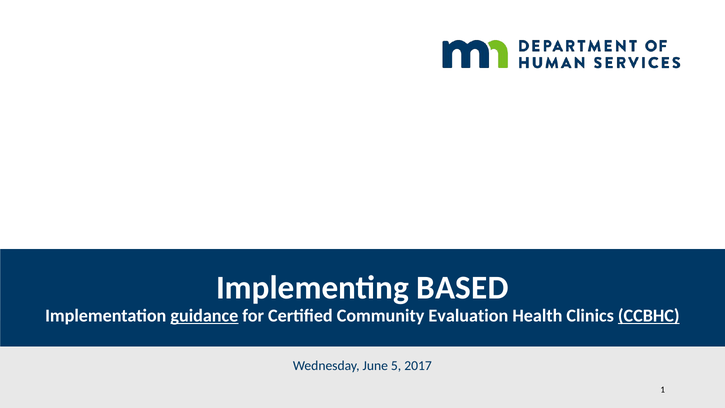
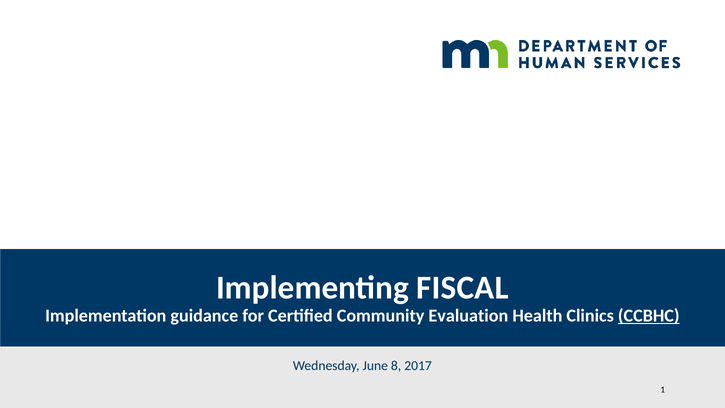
BASED: BASED -> FISCAL
guidance underline: present -> none
5: 5 -> 8
